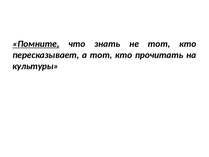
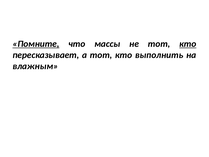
знать: знать -> массы
кто at (188, 44) underline: none -> present
прочитать: прочитать -> выполнить
культуры: культуры -> влажным
